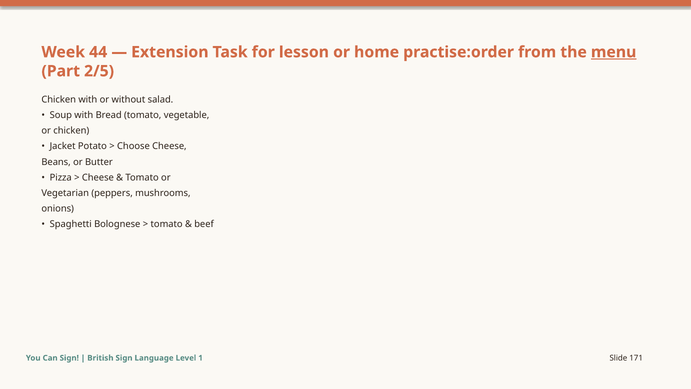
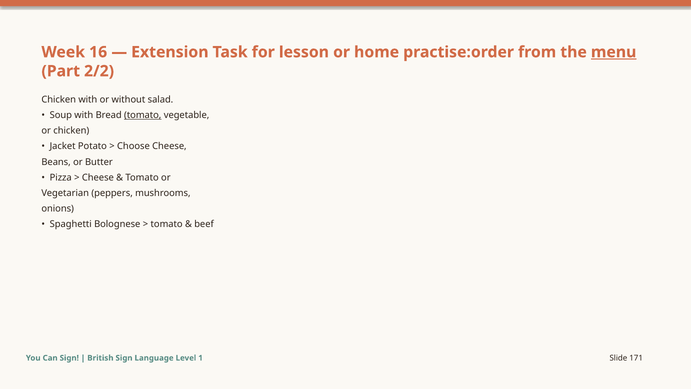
44: 44 -> 16
2/5: 2/5 -> 2/2
tomato at (143, 115) underline: none -> present
